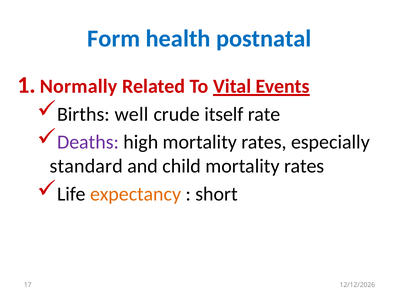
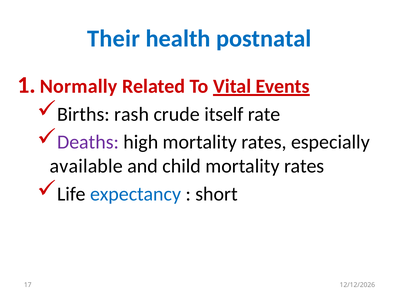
Form: Form -> Their
well: well -> rash
standard: standard -> available
expectancy colour: orange -> blue
